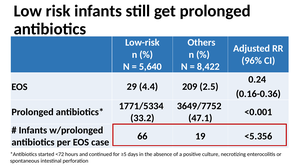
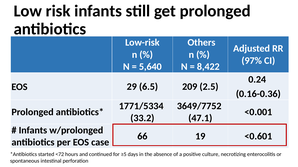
96%: 96% -> 97%
4.4: 4.4 -> 6.5
<5.356: <5.356 -> <0.601
